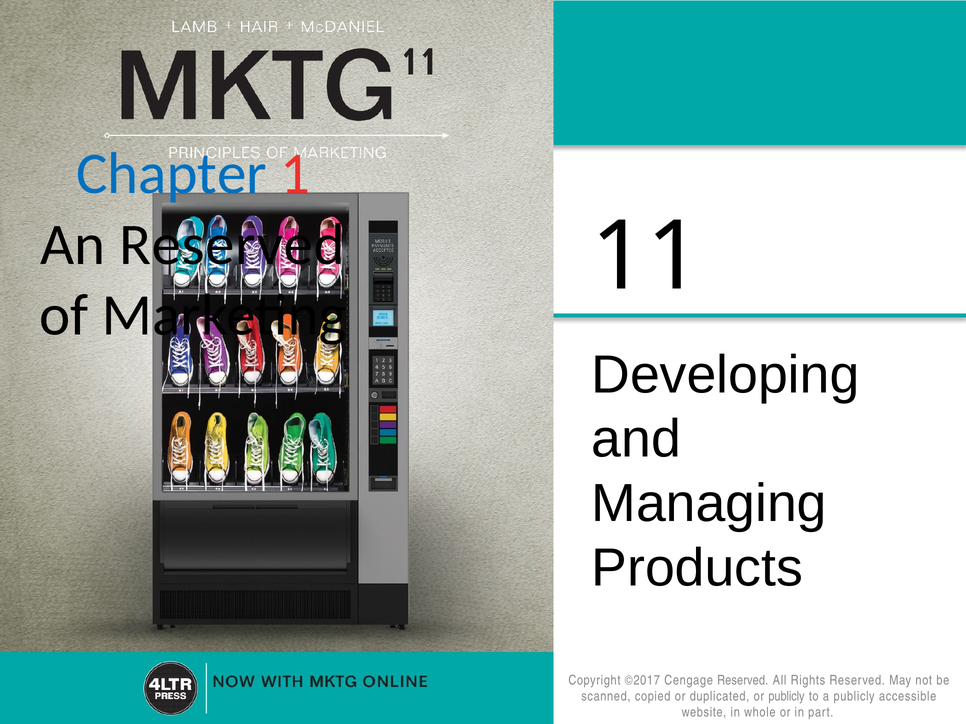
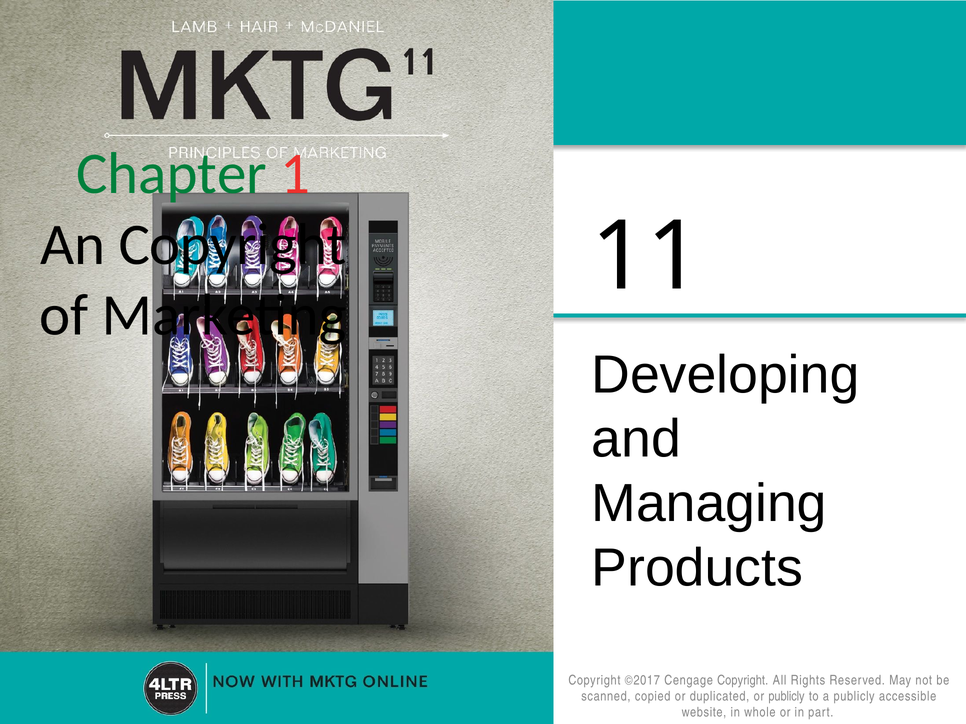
Chapter colour: blue -> green
An Reserved: Reserved -> Copyright
Cengage Reserved: Reserved -> Copyright
